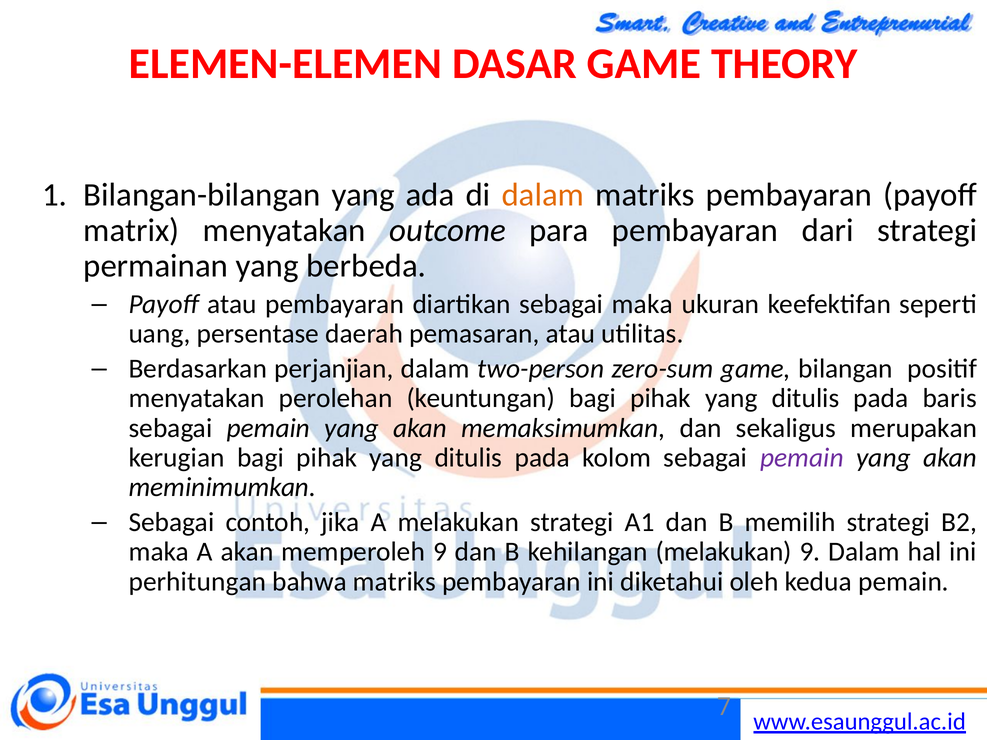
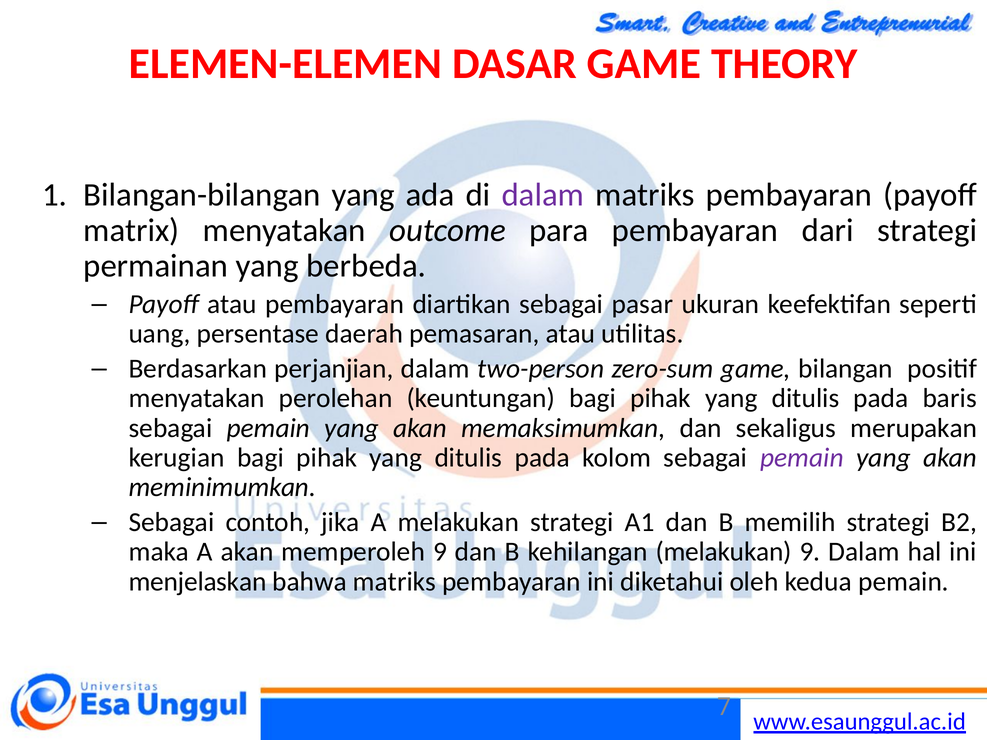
dalam at (543, 195) colour: orange -> purple
sebagai maka: maka -> pasar
perhitungan: perhitungan -> menjelaskan
